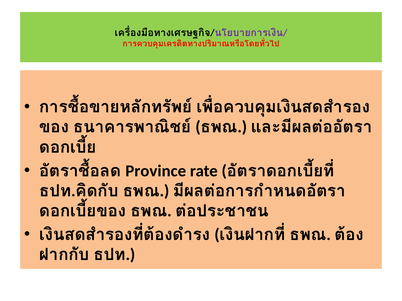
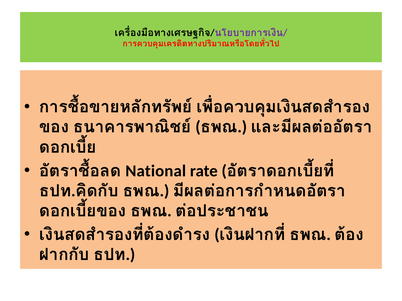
Province: Province -> National
